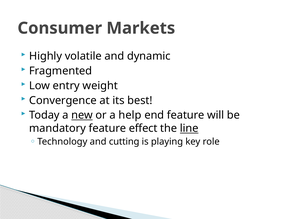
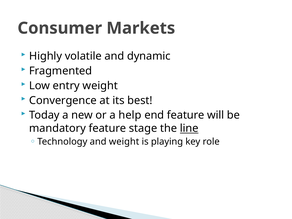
new underline: present -> none
effect: effect -> stage
and cutting: cutting -> weight
